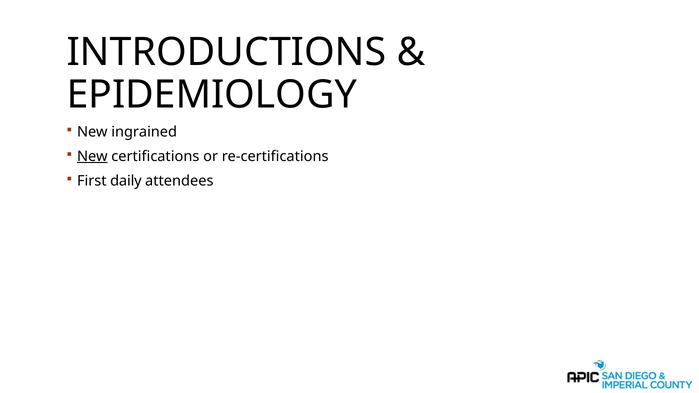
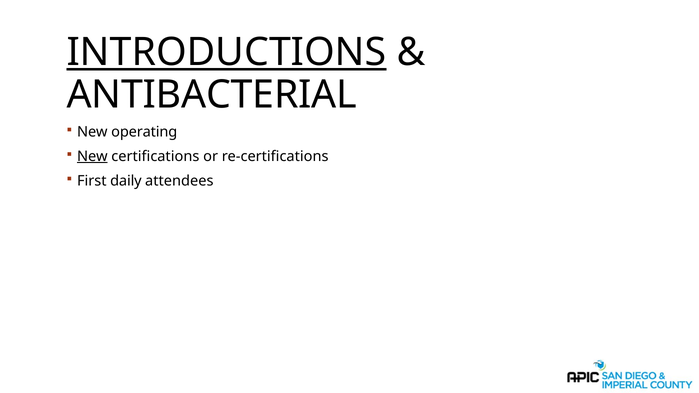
INTRODUCTIONS underline: none -> present
EPIDEMIOLOGY: EPIDEMIOLOGY -> ANTIBACTERIAL
ingrained: ingrained -> operating
